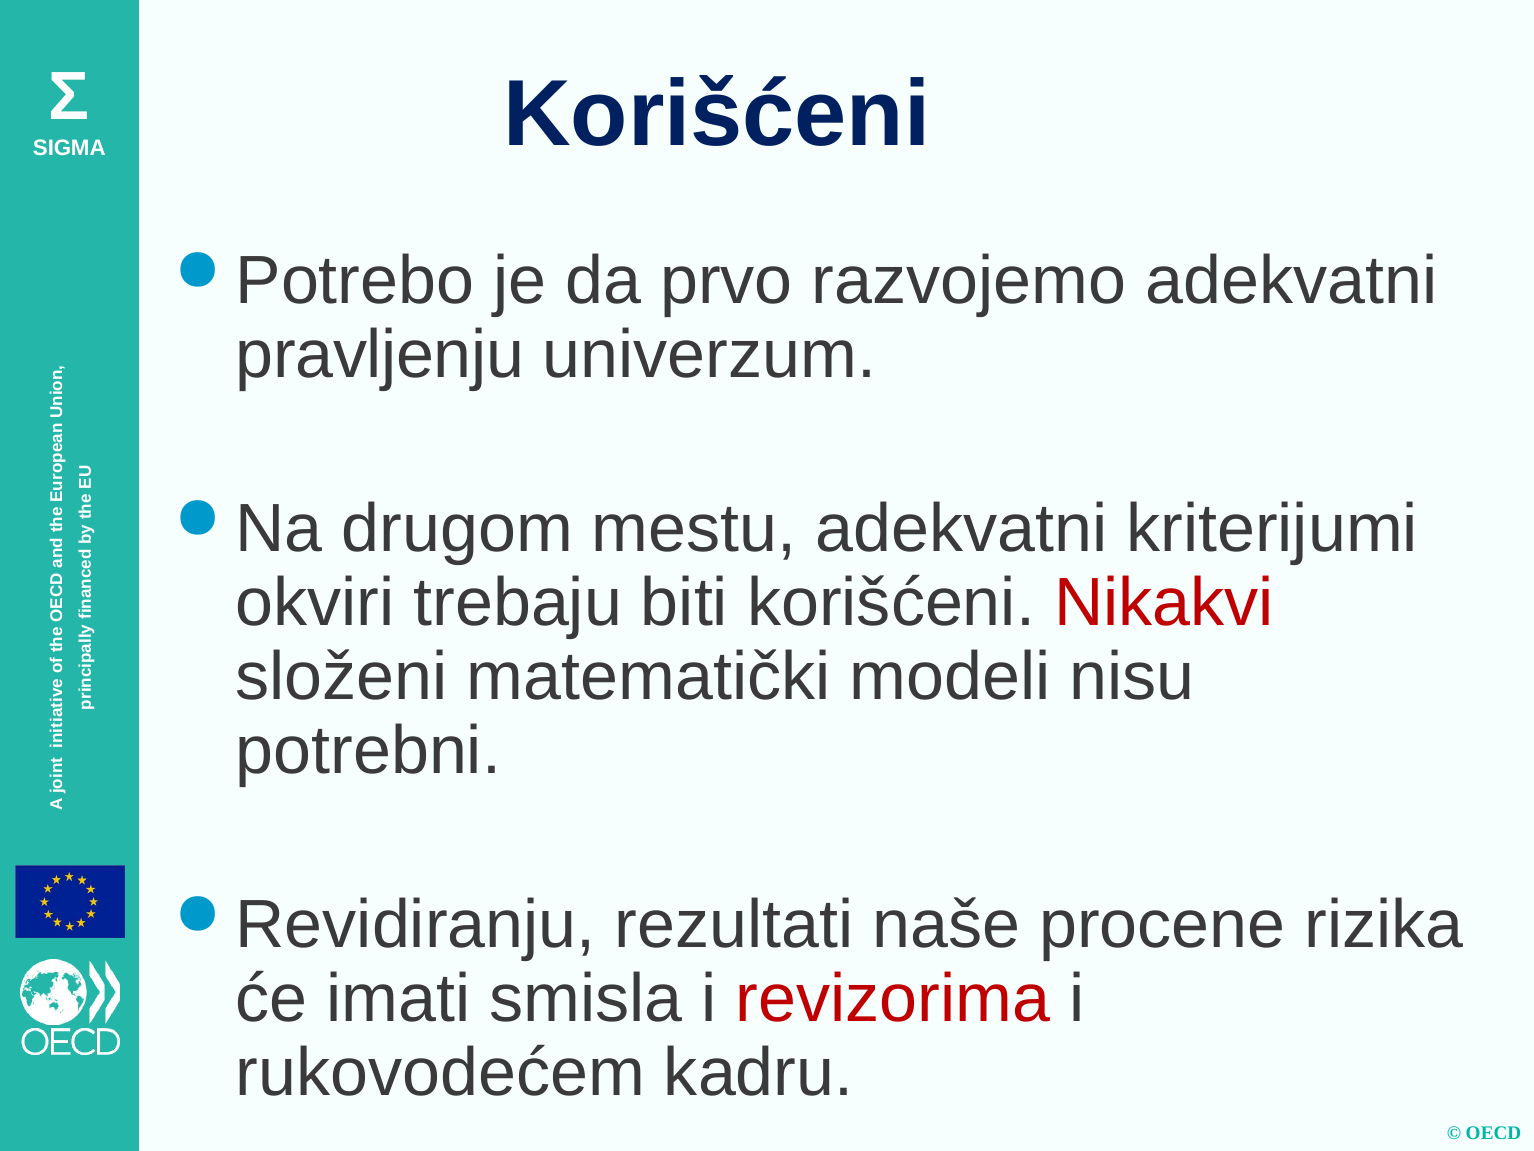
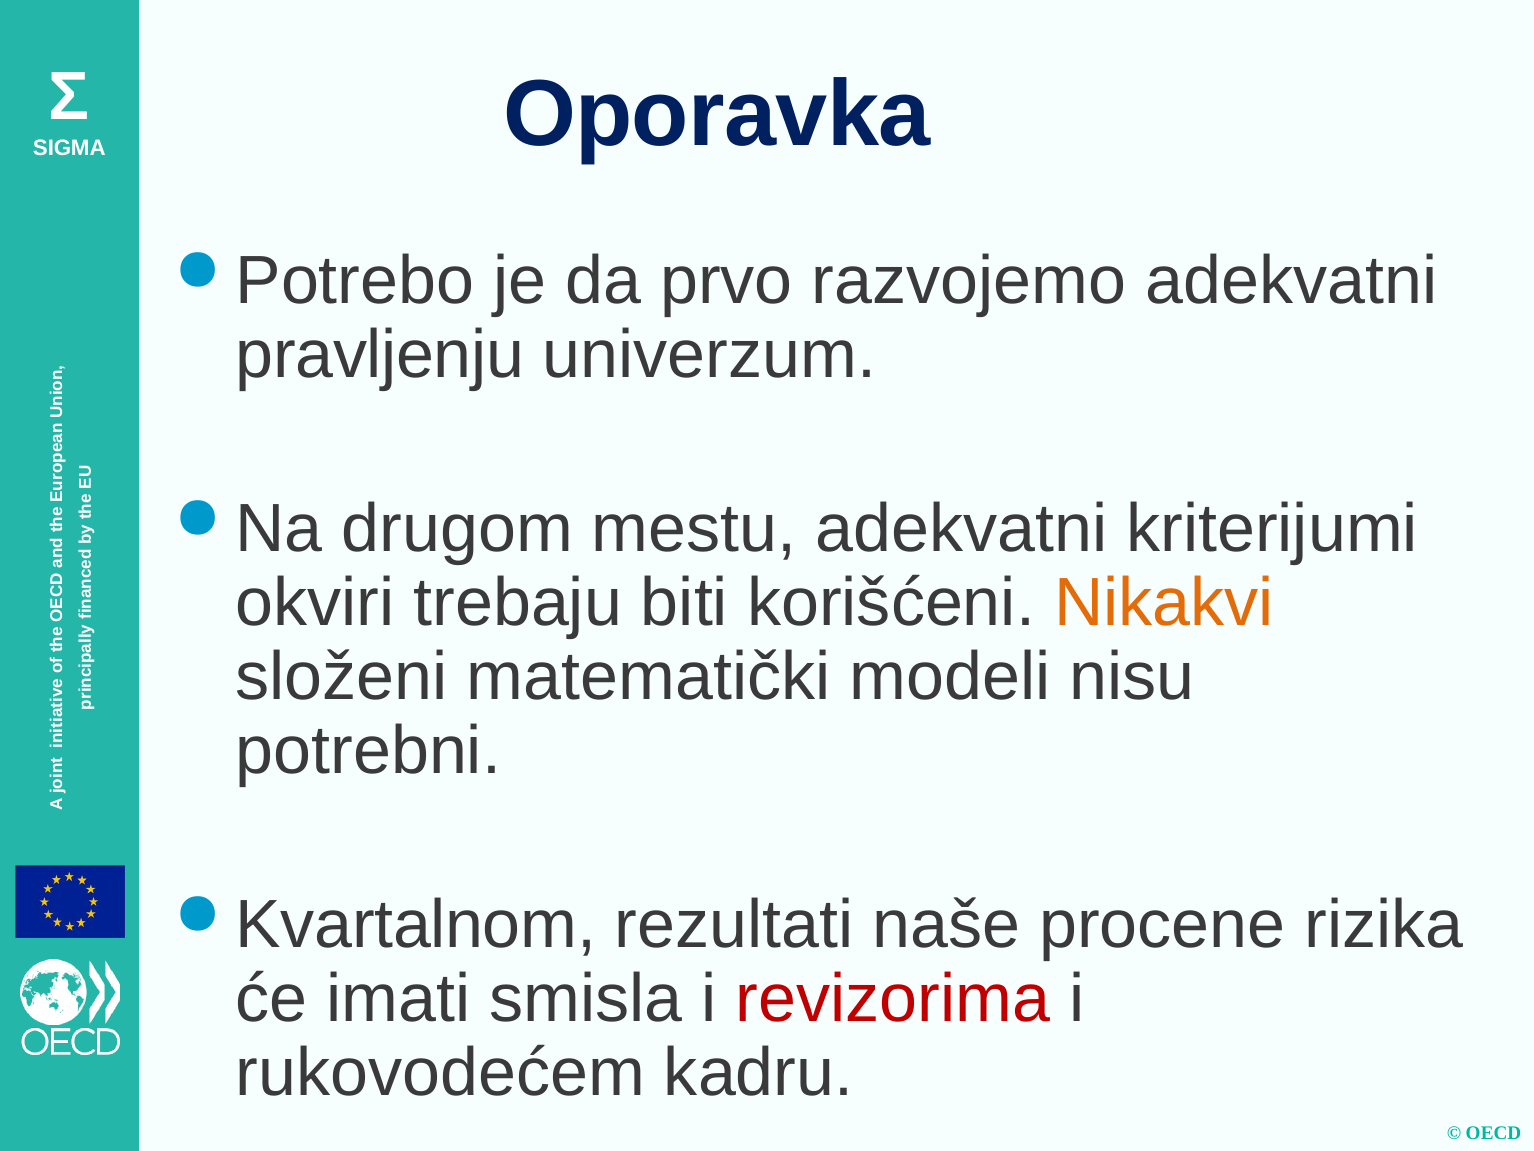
Korišćeni at (717, 114): Korišćeni -> Oporavka
Nikakvi colour: red -> orange
Revidiranju: Revidiranju -> Kvartalnom
